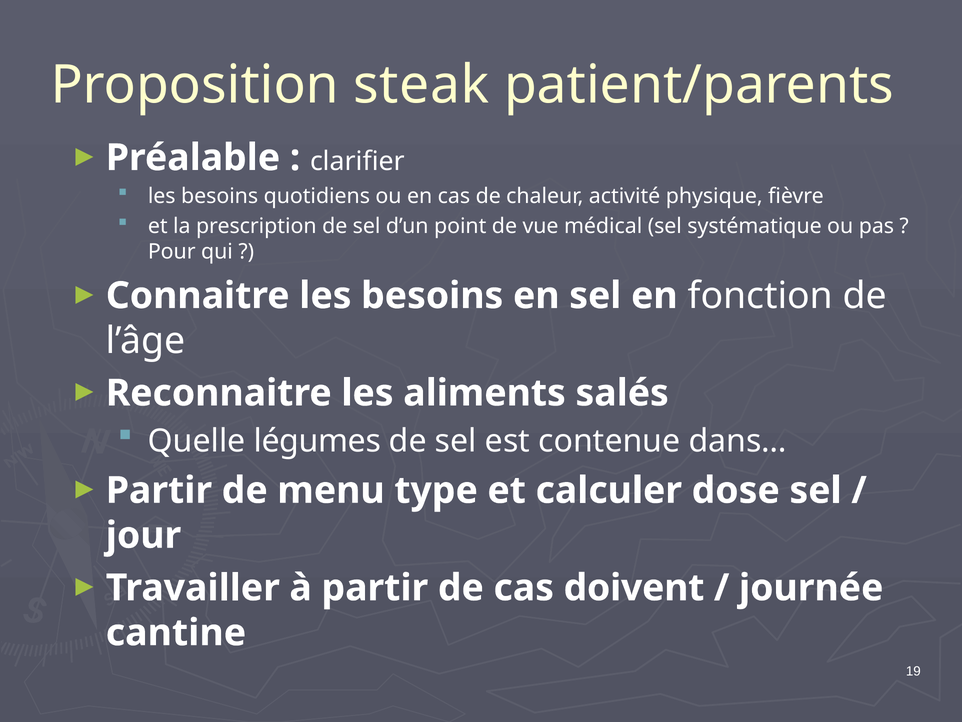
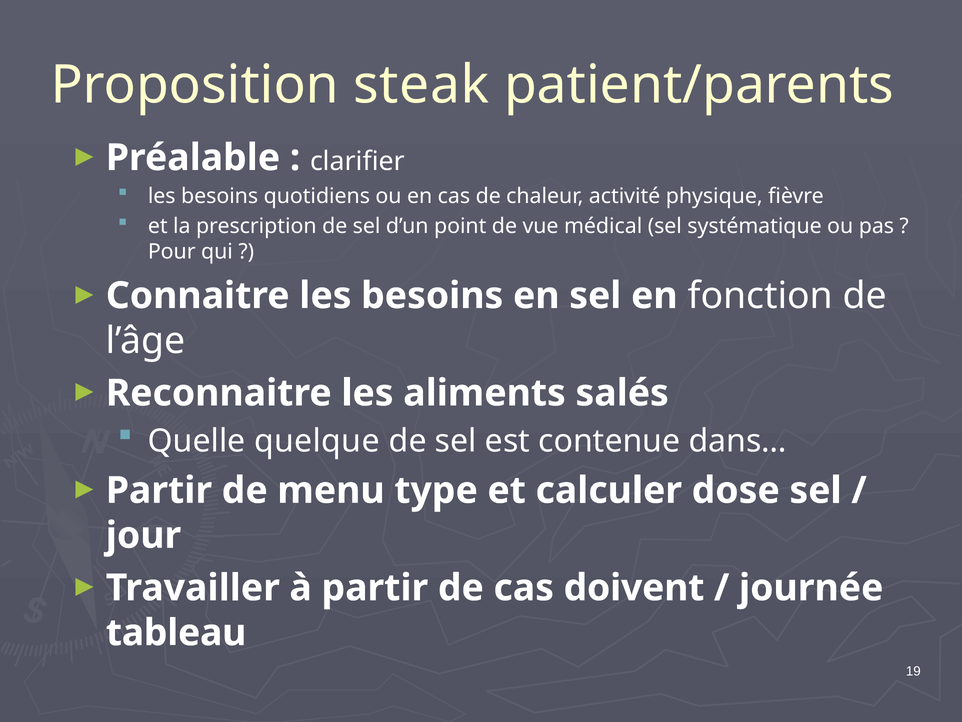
légumes: légumes -> quelque
cantine: cantine -> tableau
